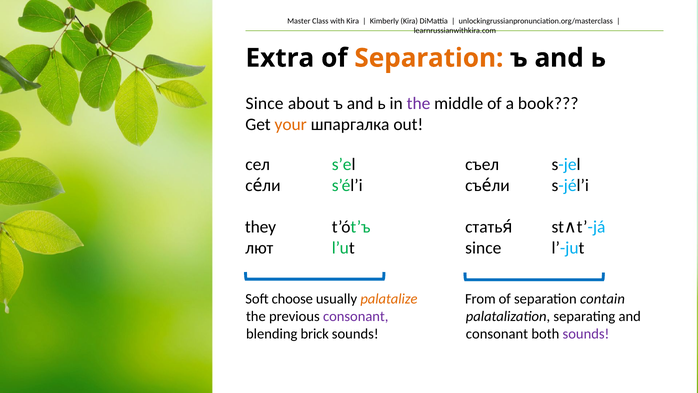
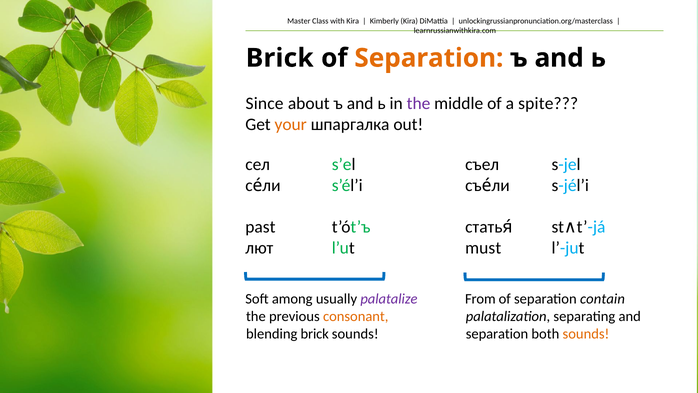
Extra at (280, 58): Extra -> Brick
book: book -> spite
they: they -> past
since at (483, 248): since -> must
choose: choose -> among
palatalize colour: orange -> purple
consonant at (356, 316) colour: purple -> orange
consonant at (497, 334): consonant -> separation
sounds at (586, 334) colour: purple -> orange
